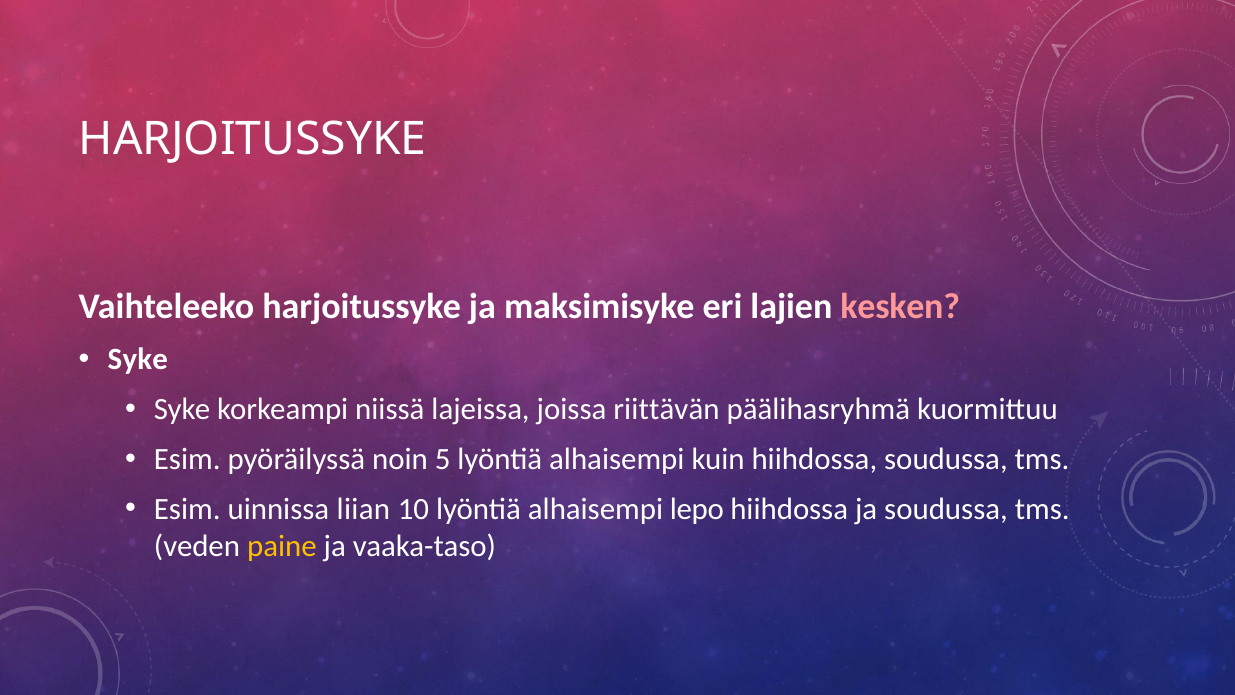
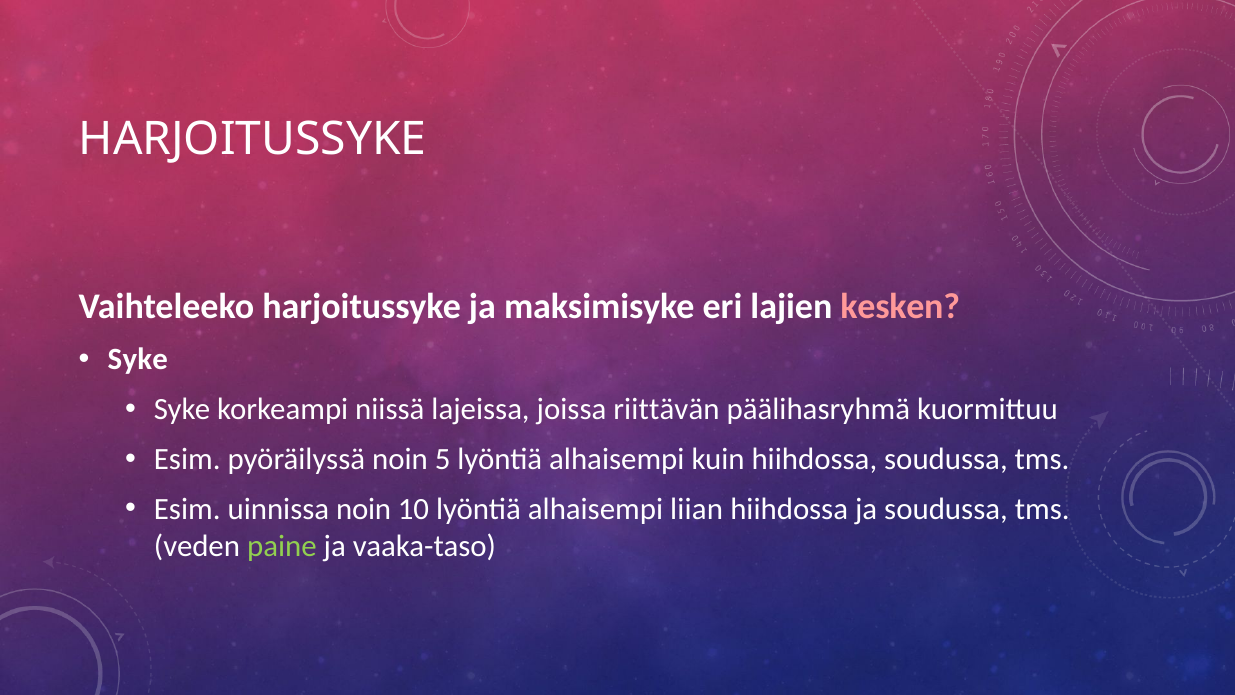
uinnissa liian: liian -> noin
lepo: lepo -> liian
paine colour: yellow -> light green
